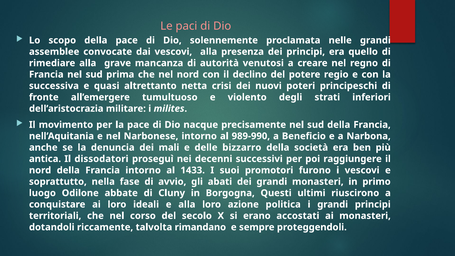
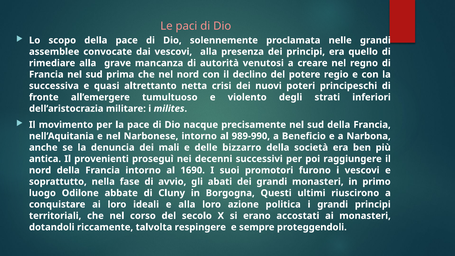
dissodatori: dissodatori -> provenienti
1433: 1433 -> 1690
rimandano: rimandano -> respingere
